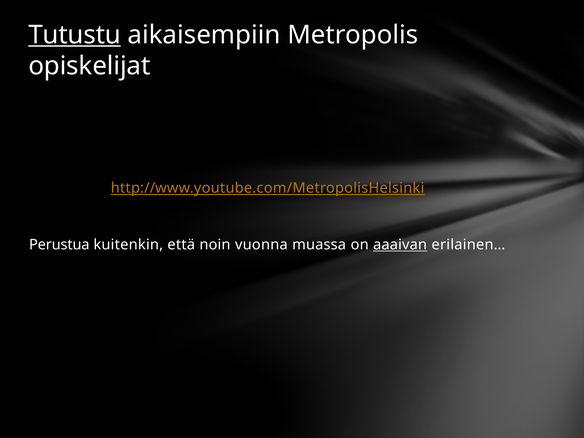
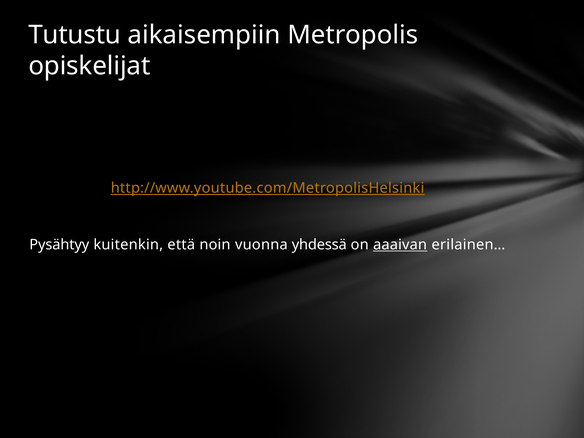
Tutustu underline: present -> none
Perustua: Perustua -> Pysähtyy
muassa: muassa -> yhdessä
